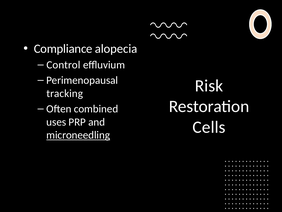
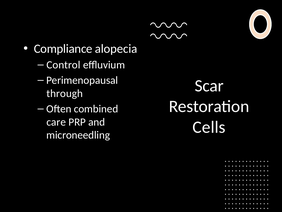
Risk: Risk -> Scar
tracking: tracking -> through
uses: uses -> care
microneedling underline: present -> none
